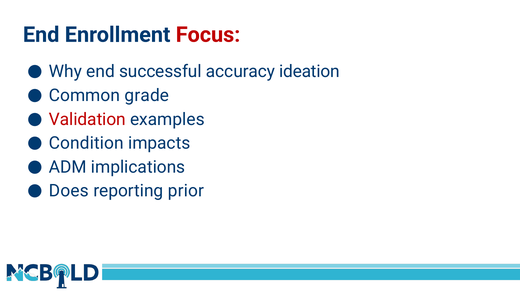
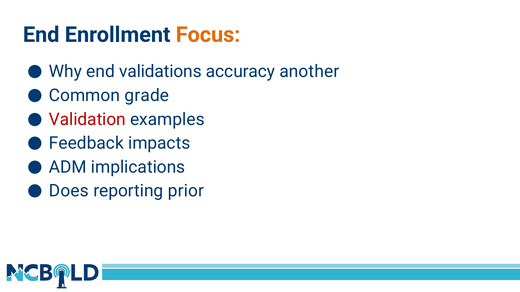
Focus colour: red -> orange
successful: successful -> validations
ideation: ideation -> another
Condition: Condition -> Feedback
